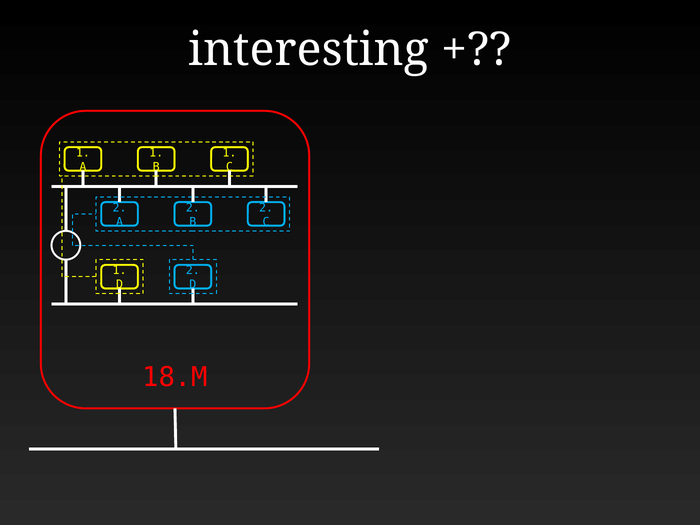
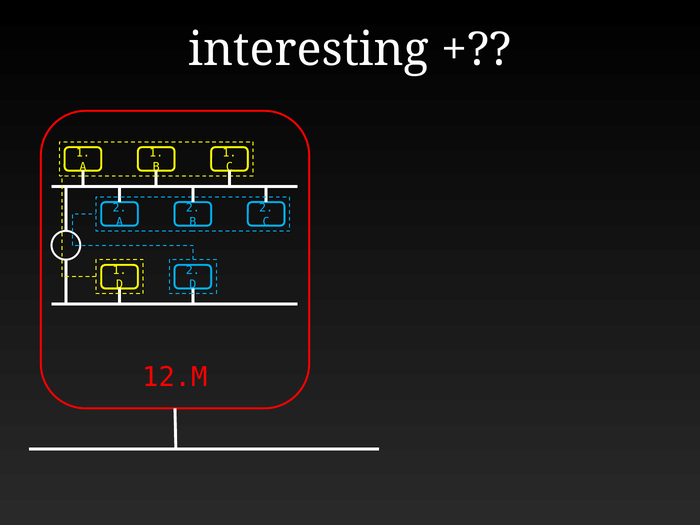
18.M: 18.M -> 12.M
